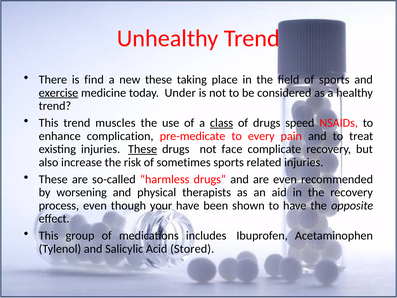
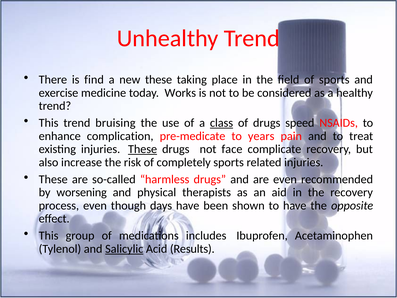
exercise underline: present -> none
Under: Under -> Works
muscles: muscles -> bruising
every: every -> years
sometimes: sometimes -> completely
your: your -> days
Salicylic underline: none -> present
Stored: Stored -> Results
